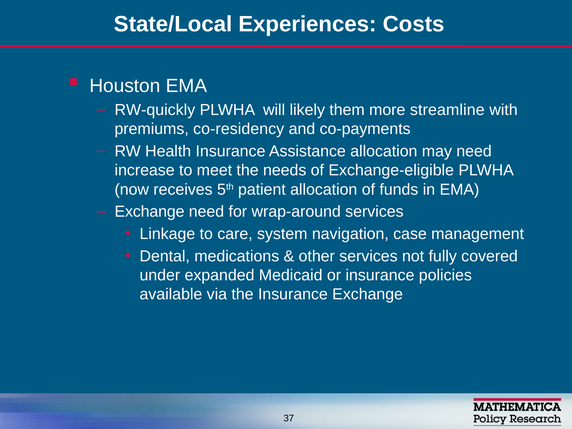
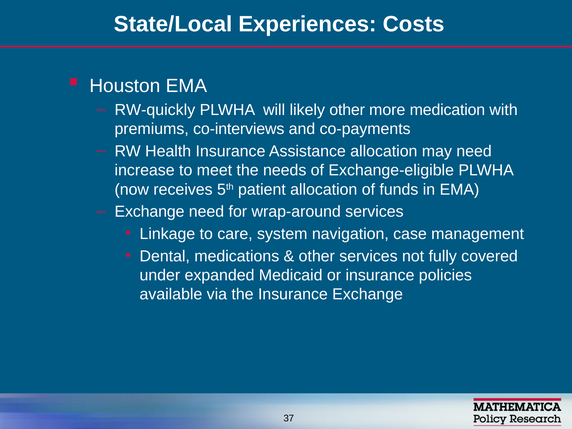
likely them: them -> other
streamline: streamline -> medication
co-residency: co-residency -> co-interviews
